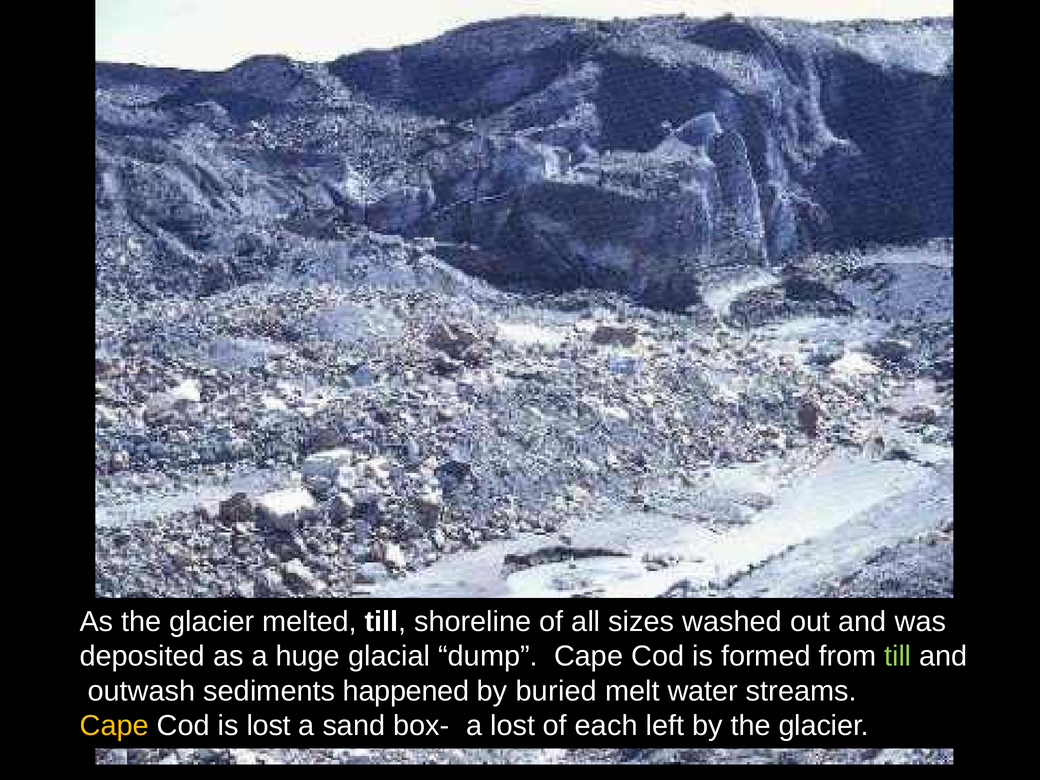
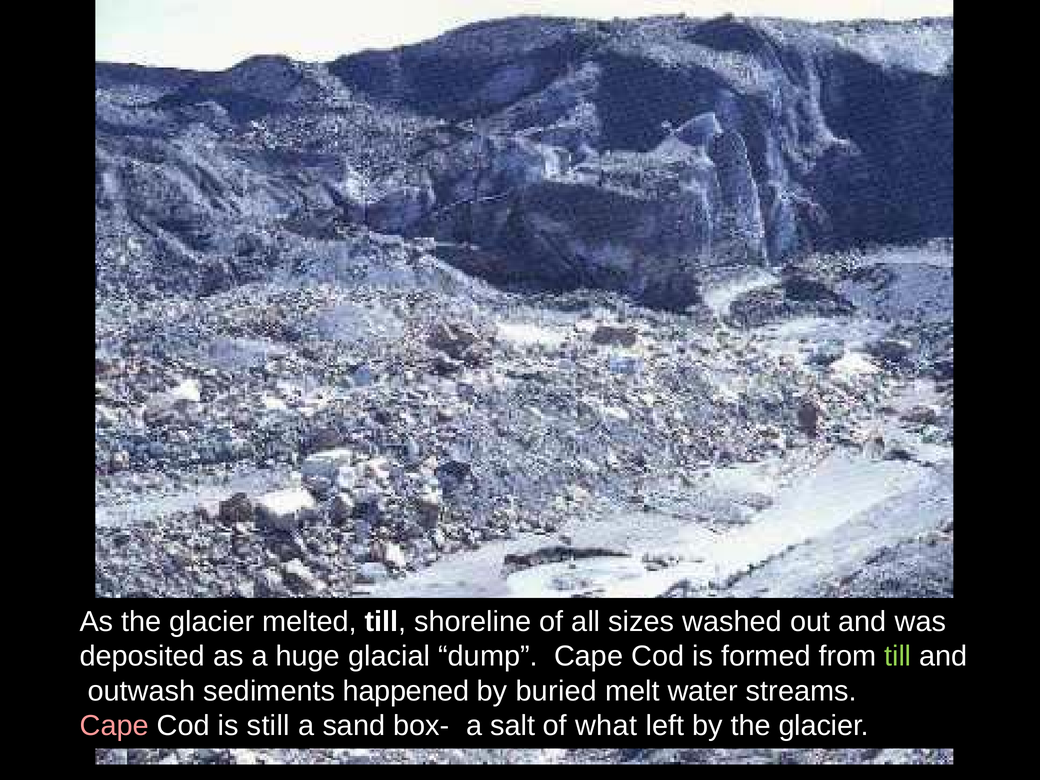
Cape at (114, 726) colour: yellow -> pink
is lost: lost -> still
a lost: lost -> salt
each: each -> what
